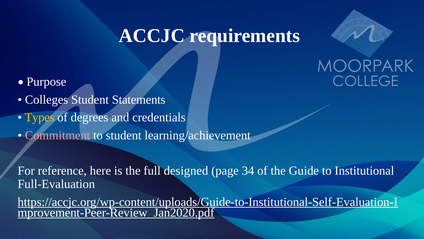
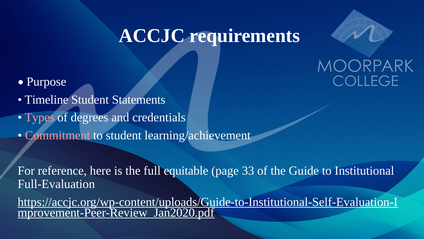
Colleges: Colleges -> Timeline
Types colour: yellow -> pink
designed: designed -> equitable
34: 34 -> 33
